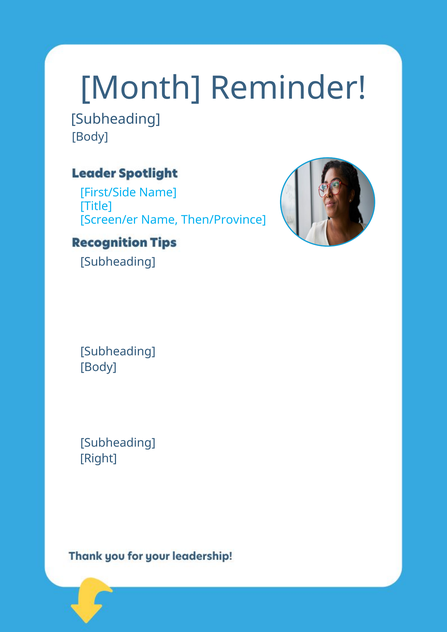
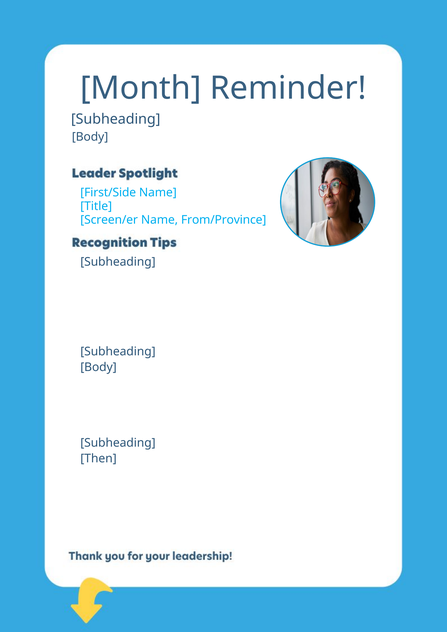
Then/Province: Then/Province -> From/Province
Right: Right -> Then
